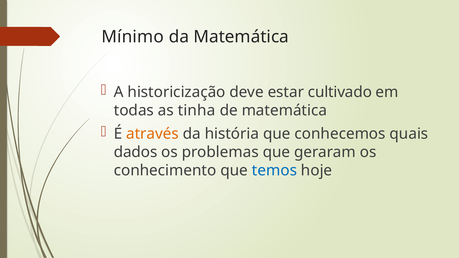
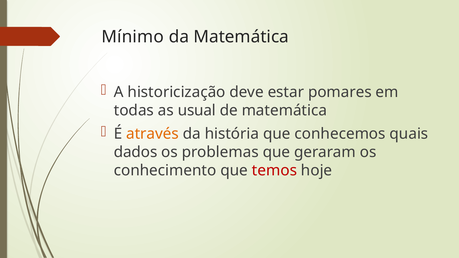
cultivado: cultivado -> pomares
tinha: tinha -> usual
temos colour: blue -> red
